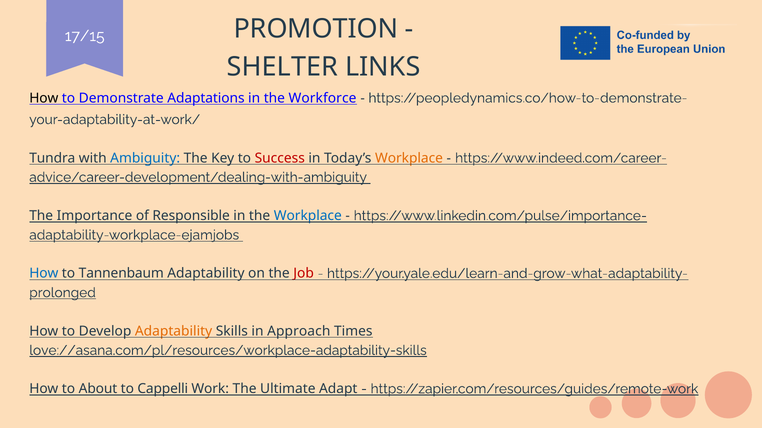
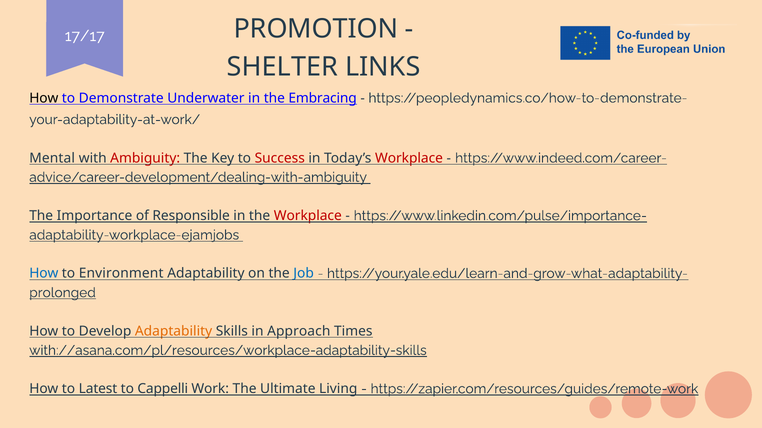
17/15: 17/15 -> 17/17
Adaptations: Adaptations -> Underwater
Workforce: Workforce -> Embracing
Tundra: Tundra -> Mental
Ambiguity colour: blue -> red
Workplace at (409, 158) colour: orange -> red
Workplace at (308, 216) colour: blue -> red
Tannenbaum: Tannenbaum -> Environment
Job colour: red -> blue
love://asana.com/pl/resources/workplace-adaptability-skills: love://asana.com/pl/resources/workplace-adaptability-skills -> with://asana.com/pl/resources/workplace-adaptability-skills
About: About -> Latest
Adapt: Adapt -> Living
